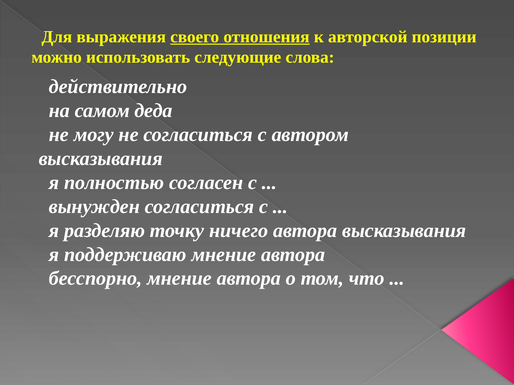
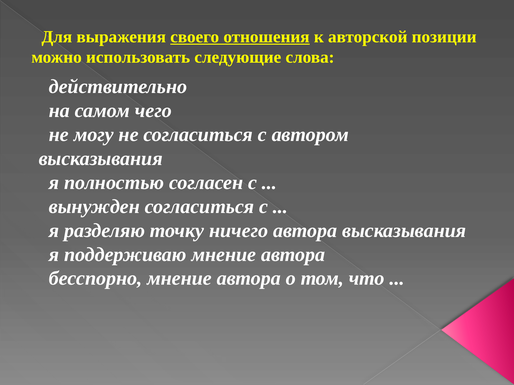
деда: деда -> чего
